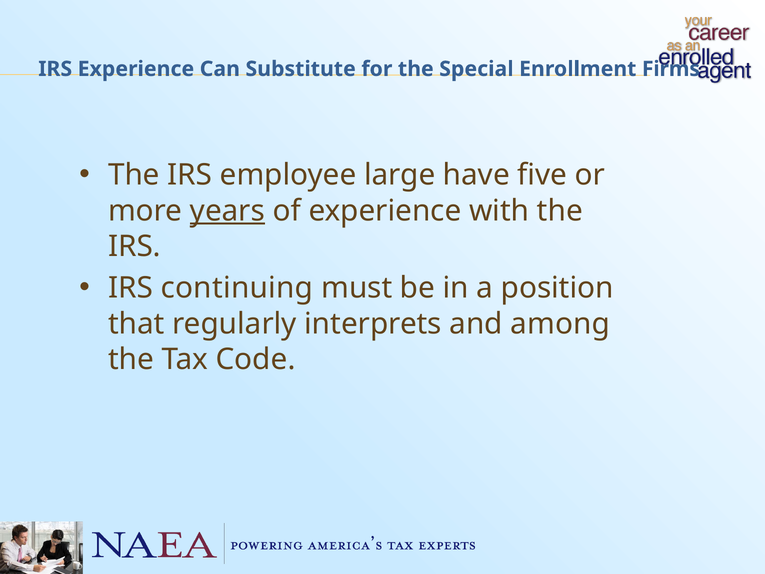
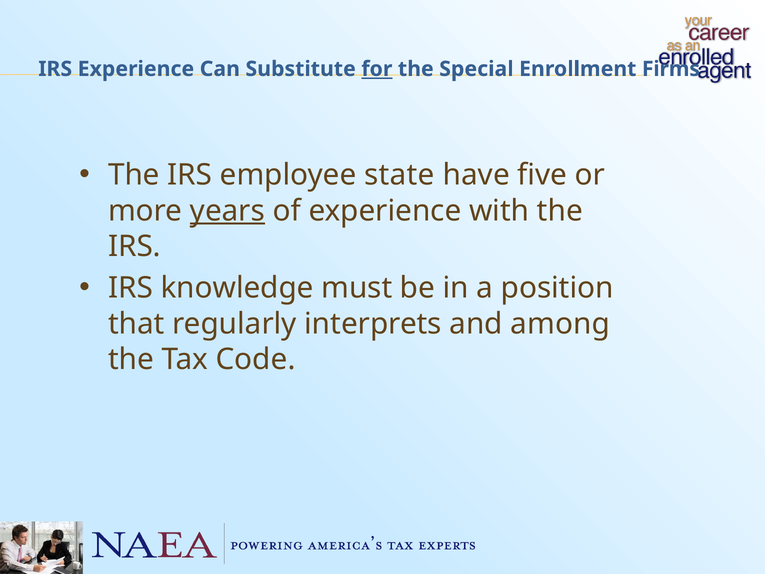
for underline: none -> present
large: large -> state
continuing: continuing -> knowledge
